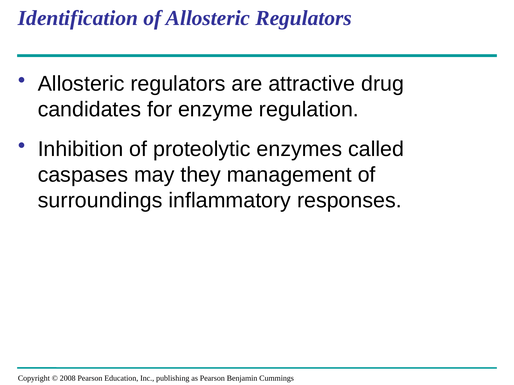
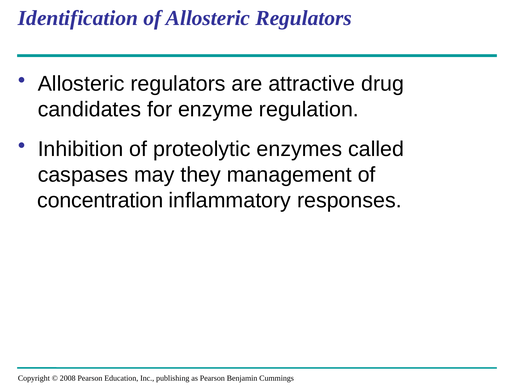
surroundings: surroundings -> concentration
